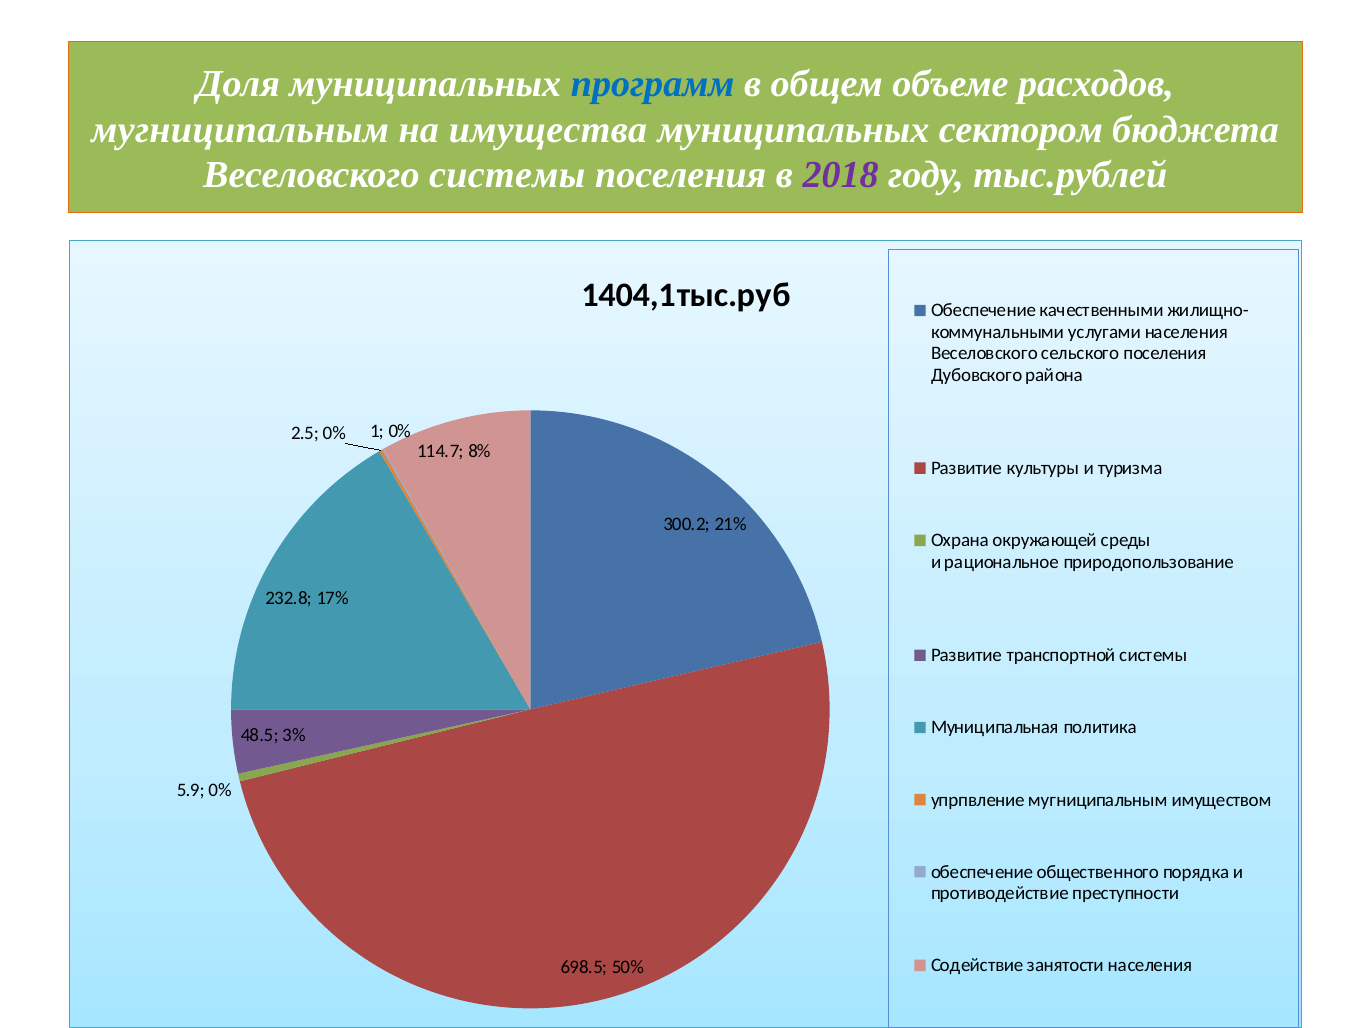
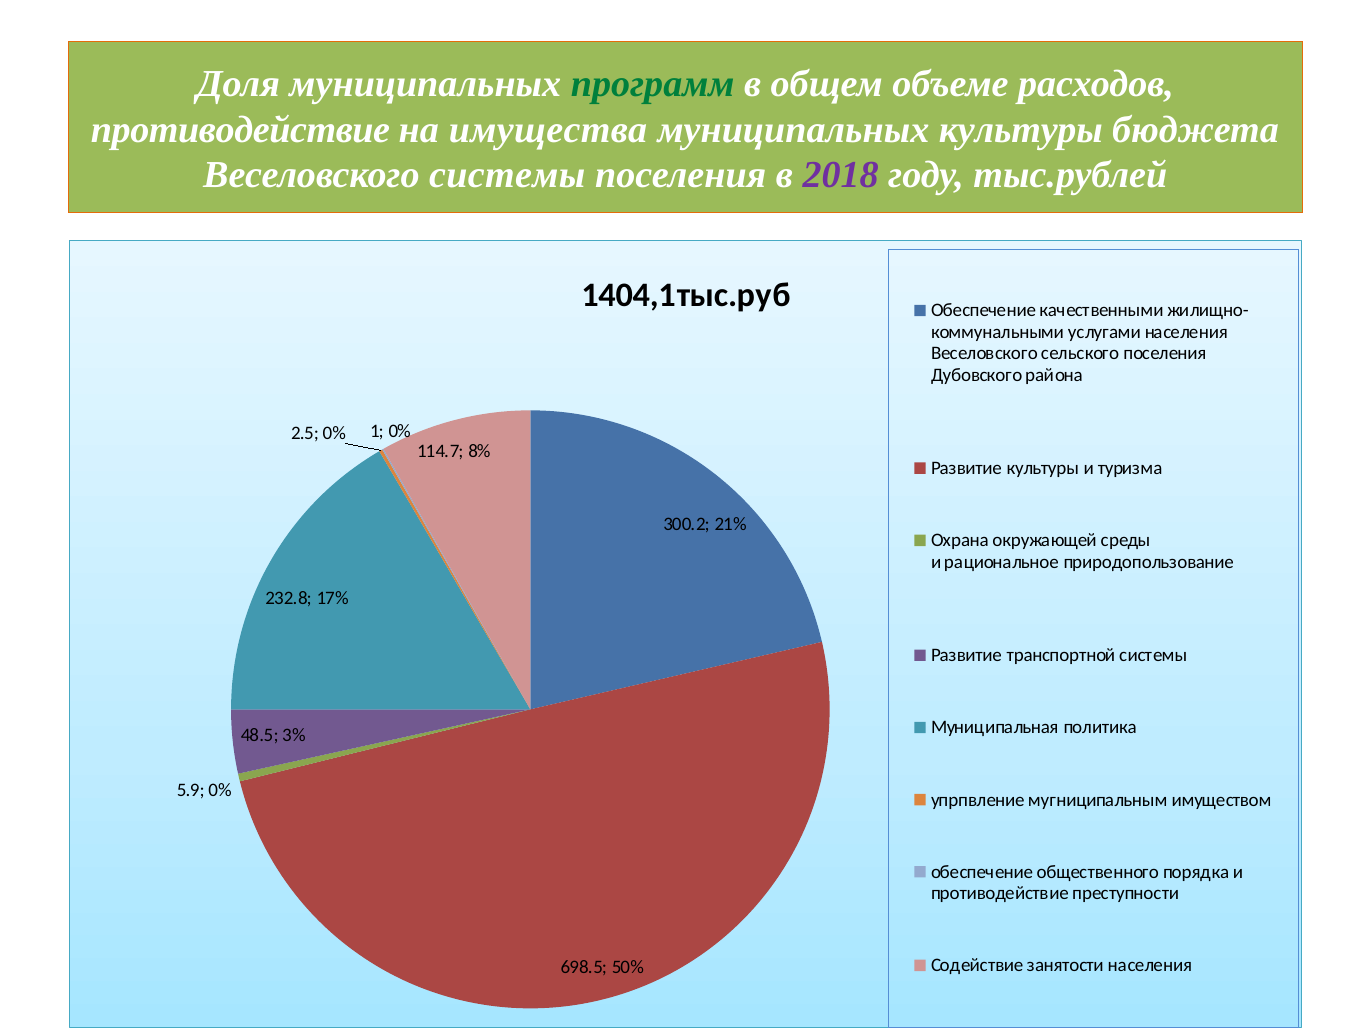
программ colour: blue -> green
мугниципальным at (240, 129): мугниципальным -> противодействие
муниципальных сектором: сектором -> культуры
